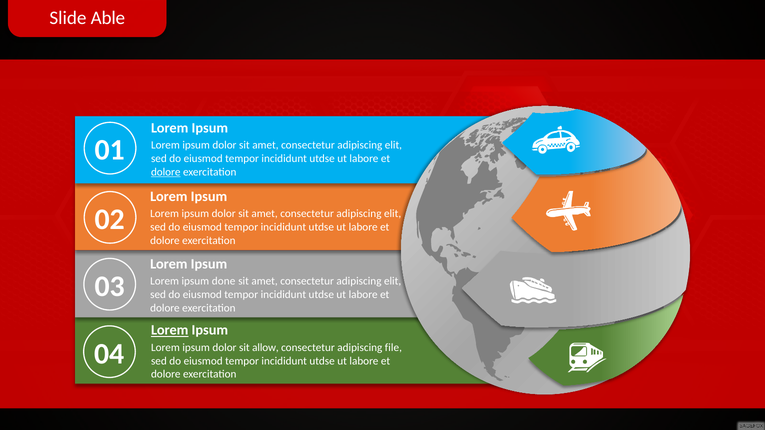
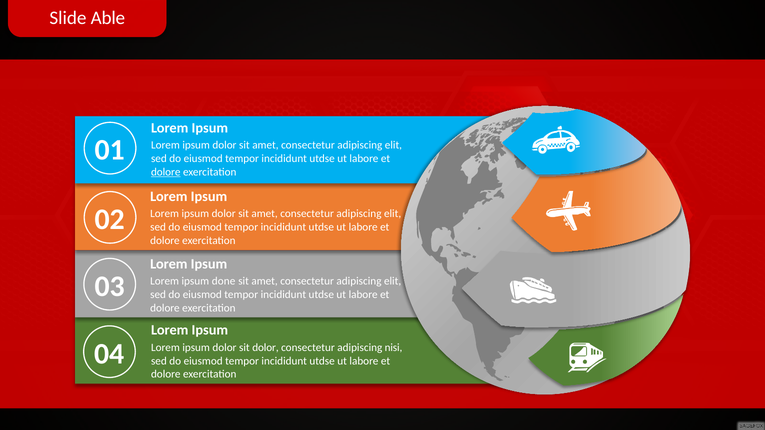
Lorem at (170, 330) underline: present -> none
sit allow: allow -> dolor
file: file -> nisi
